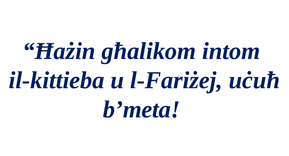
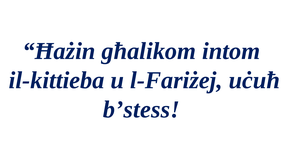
b’meta: b’meta -> b’stess
